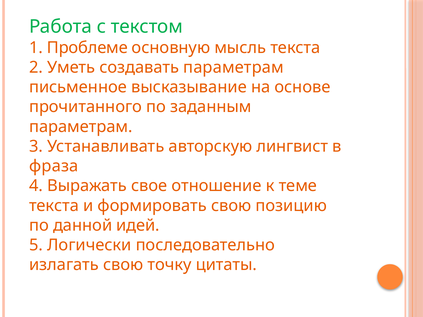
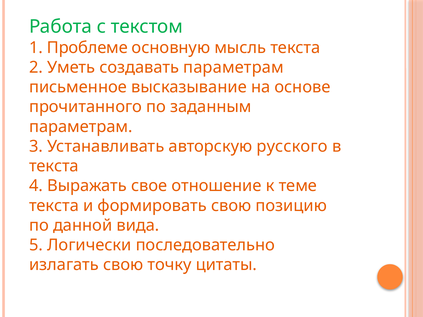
лингвист: лингвист -> русского
фраза at (54, 166): фраза -> текста
идей: идей -> вида
